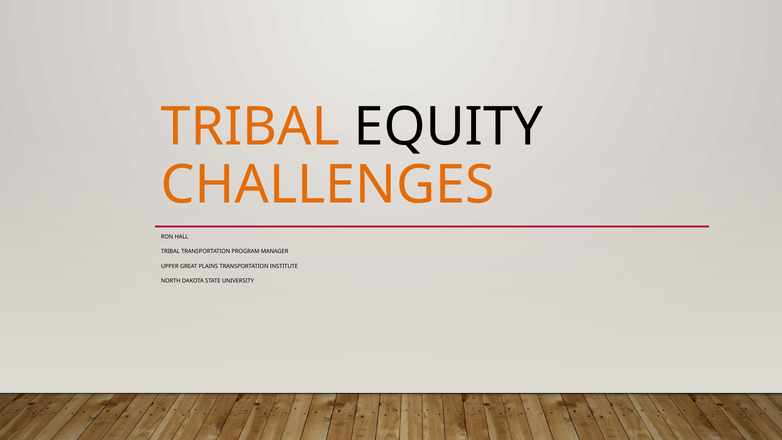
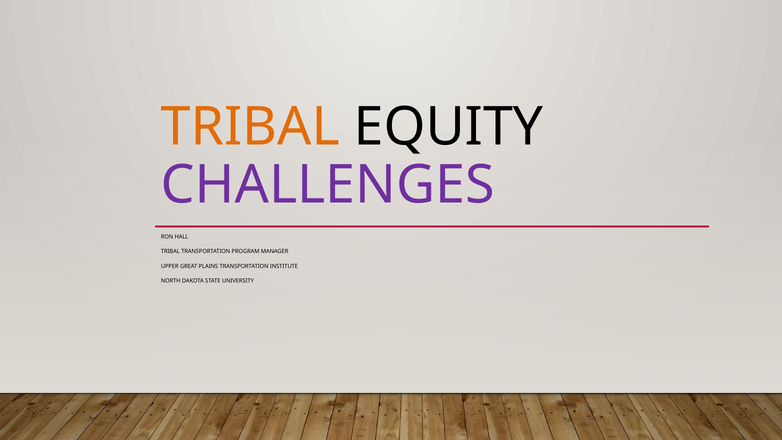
CHALLENGES colour: orange -> purple
